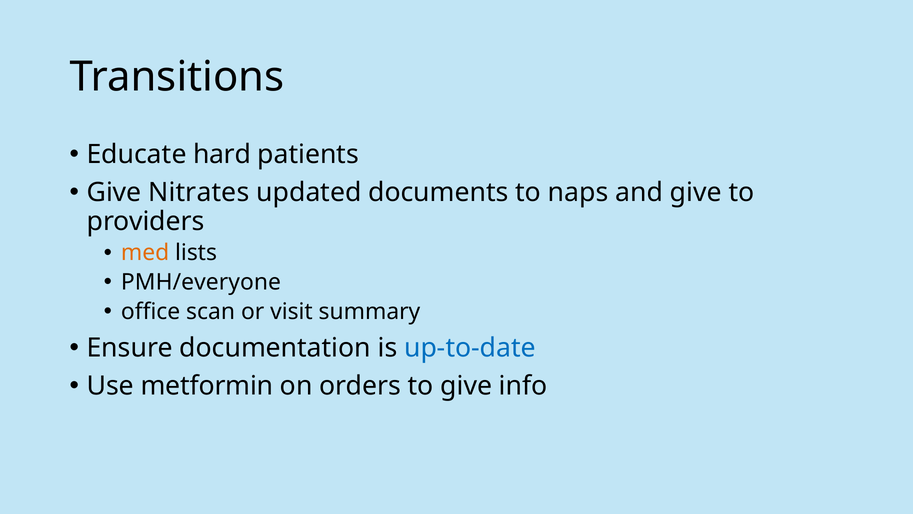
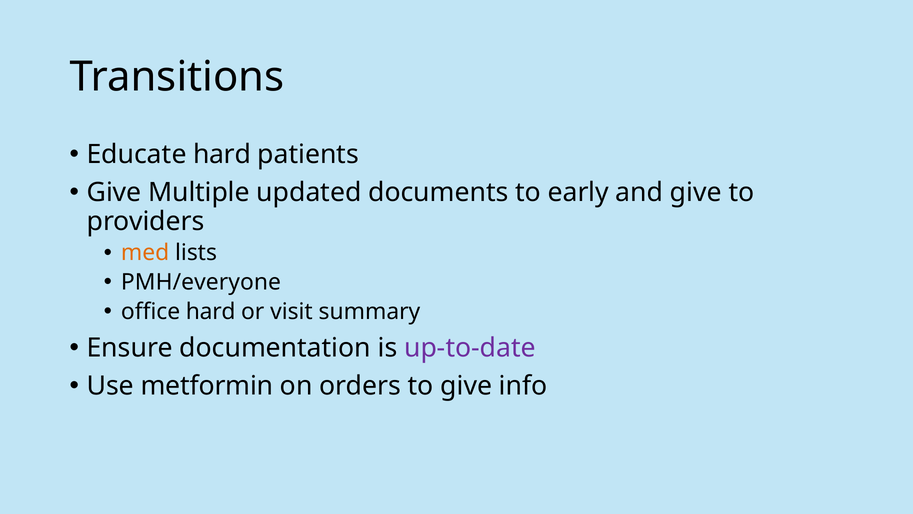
Nitrates: Nitrates -> Multiple
naps: naps -> early
office scan: scan -> hard
up-to-date colour: blue -> purple
